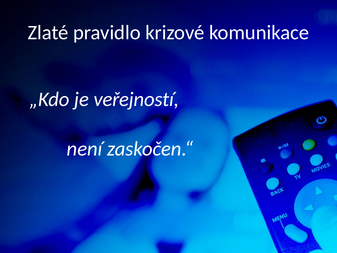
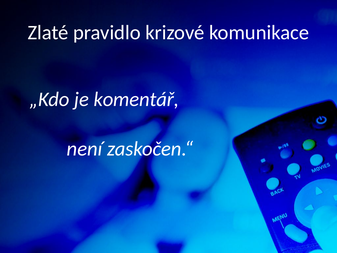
veřejností: veřejností -> komentář
